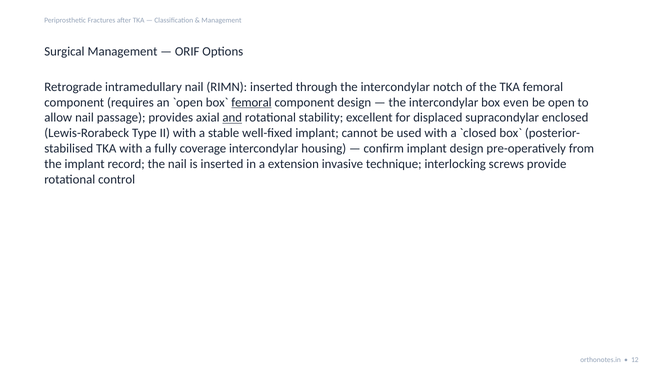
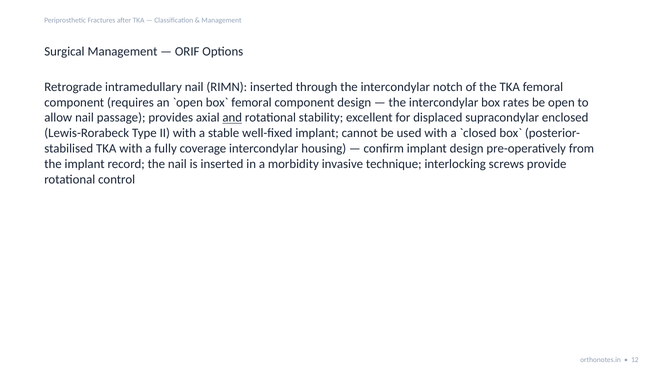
femoral at (251, 102) underline: present -> none
even: even -> rates
extension: extension -> morbidity
